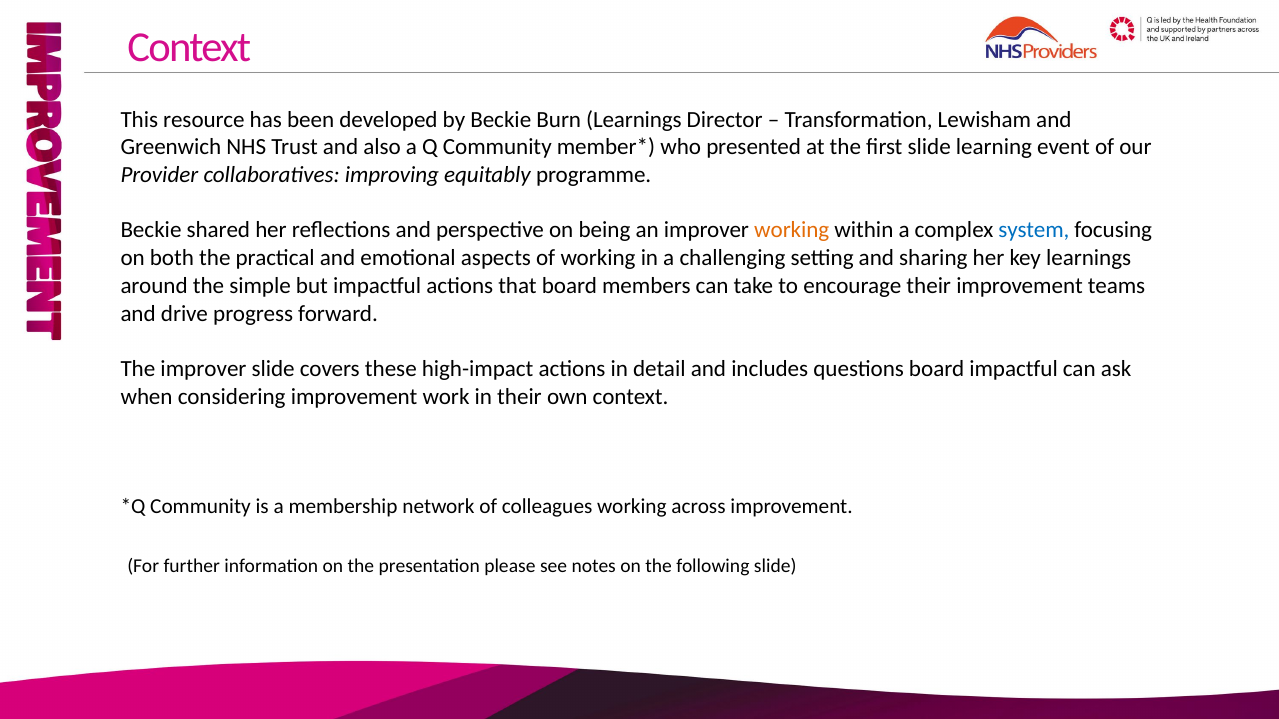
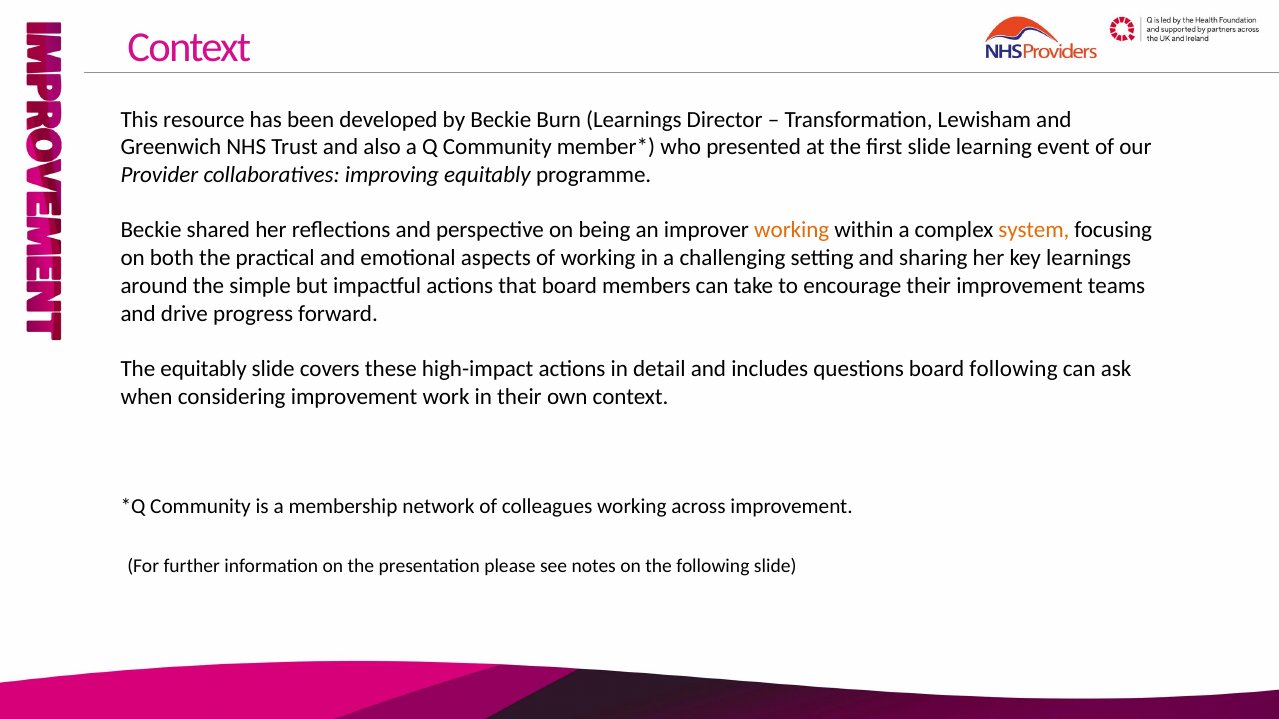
system colour: blue -> orange
The improver: improver -> equitably
board impactful: impactful -> following
